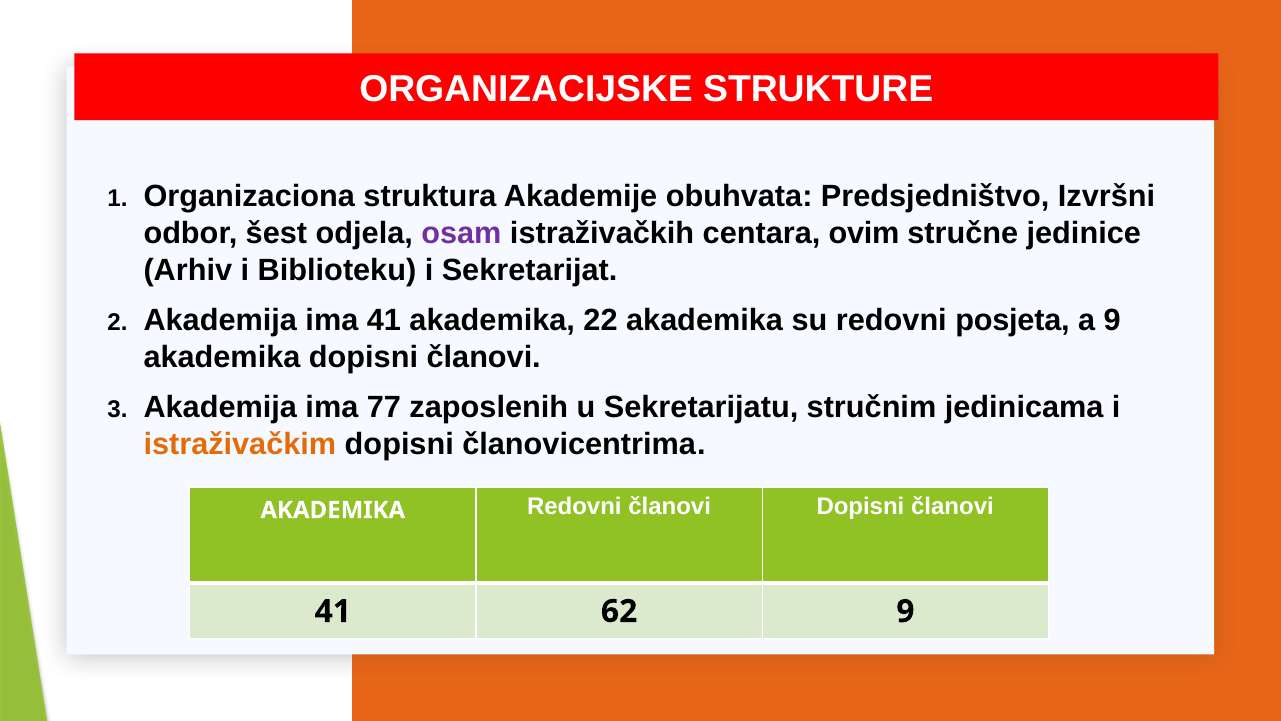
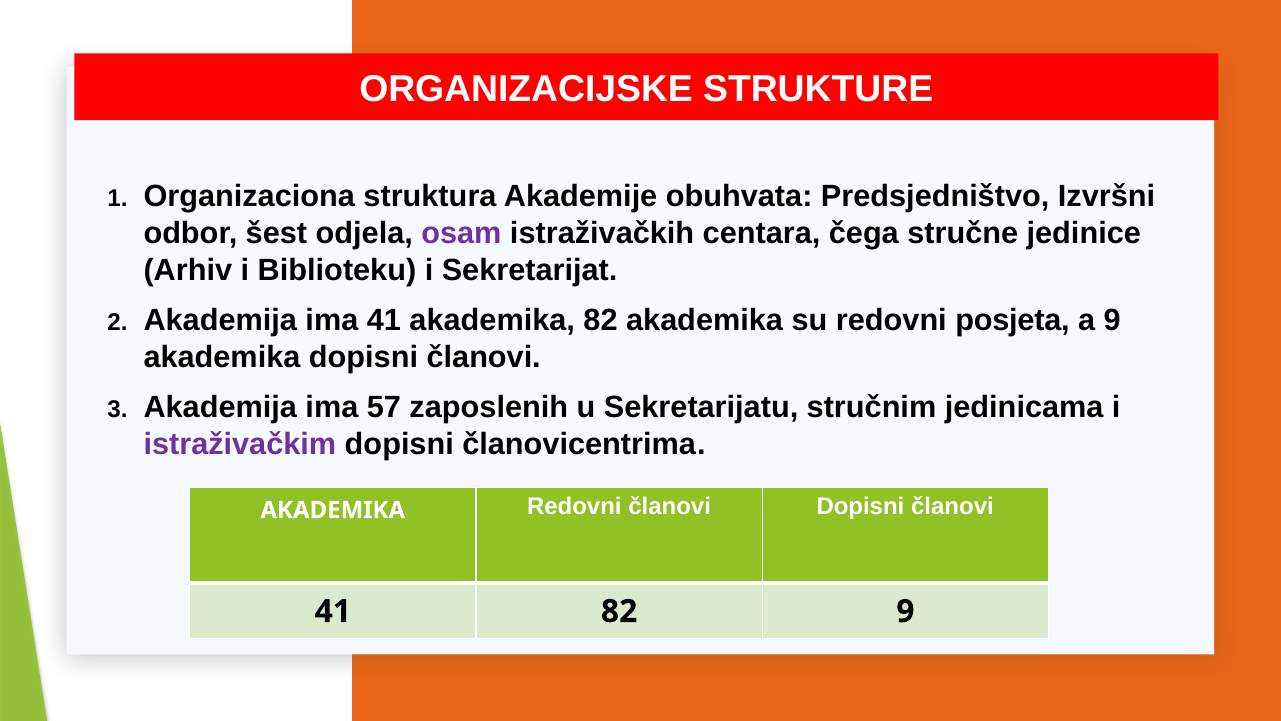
ovim: ovim -> čega
akademika 22: 22 -> 82
77: 77 -> 57
istraživačkim colour: orange -> purple
41 62: 62 -> 82
